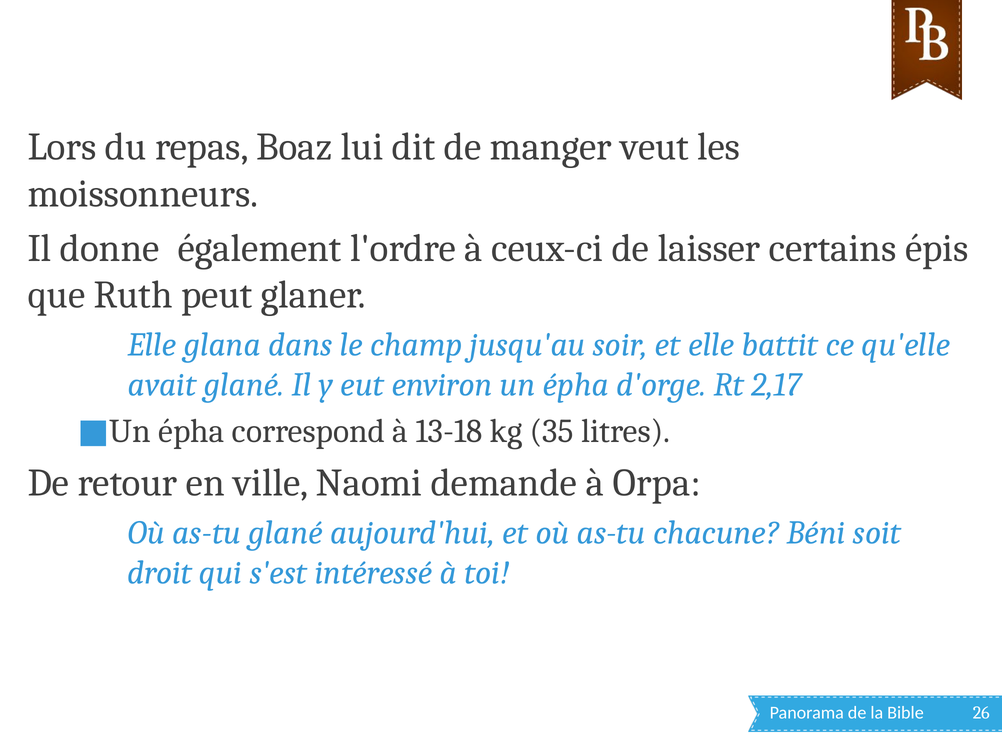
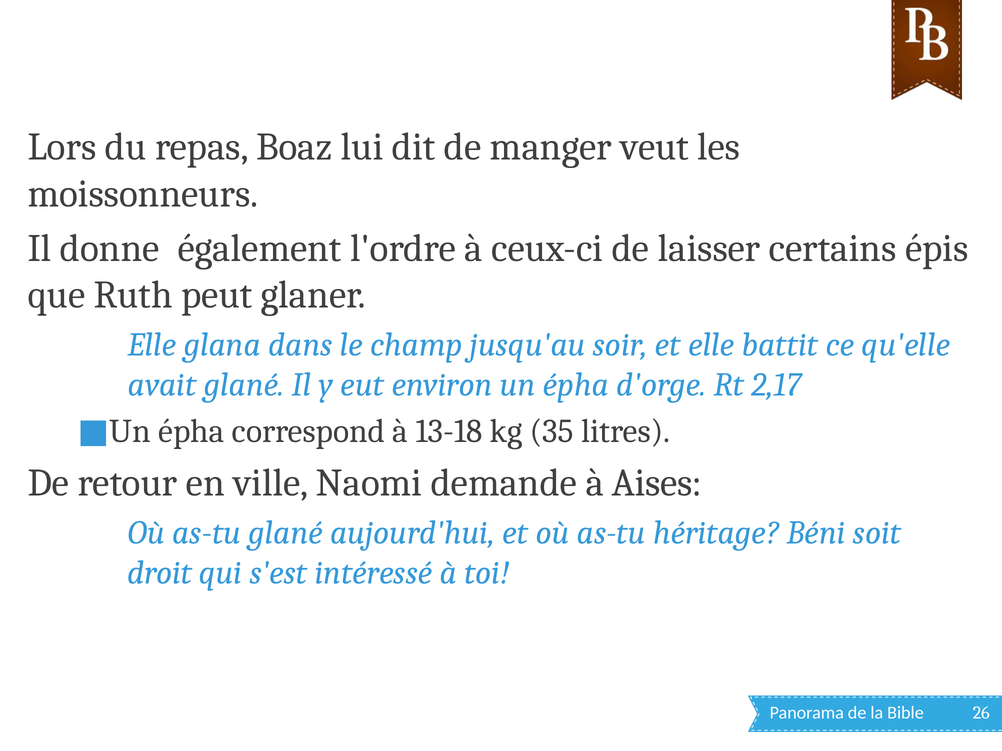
Orpa: Orpa -> Aises
chacune: chacune -> héritage
